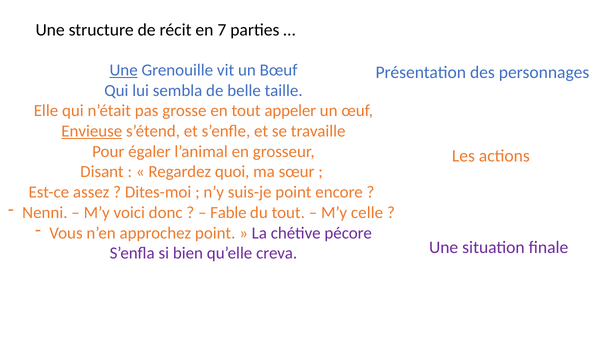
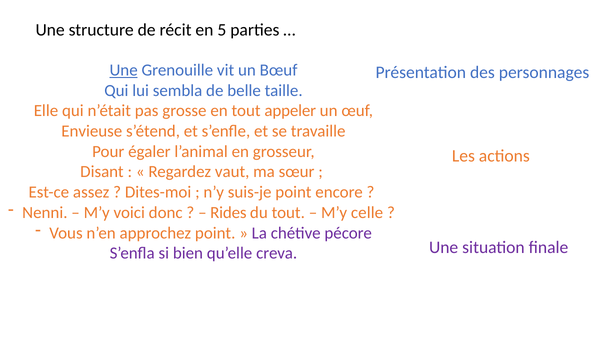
7: 7 -> 5
Envieuse underline: present -> none
quoi: quoi -> vaut
Fable: Fable -> Rides
